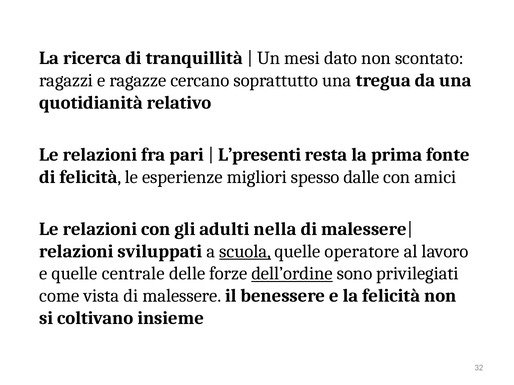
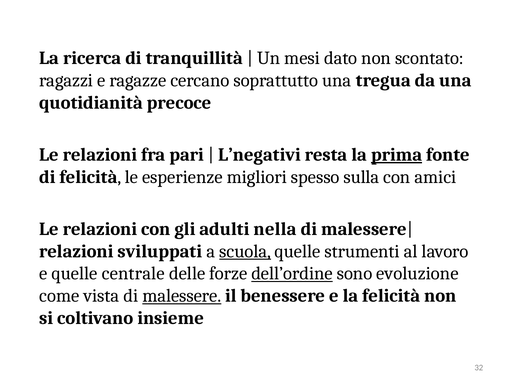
relativo: relativo -> precoce
L’presenti: L’presenti -> L’negativi
prima underline: none -> present
dalle: dalle -> sulla
operatore: operatore -> strumenti
privilegiati: privilegiati -> evoluzione
malessere underline: none -> present
